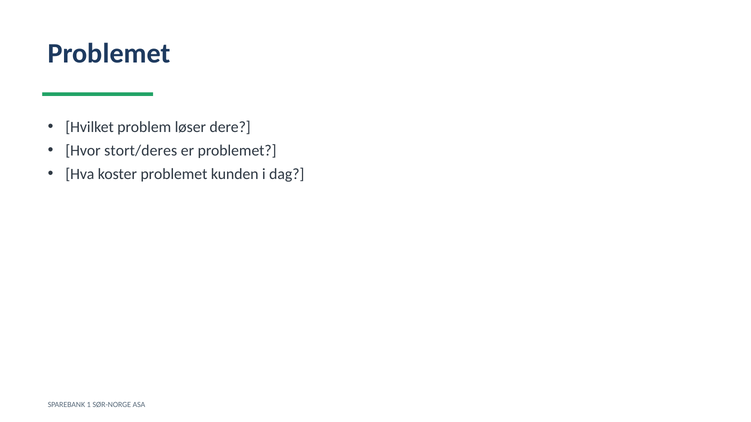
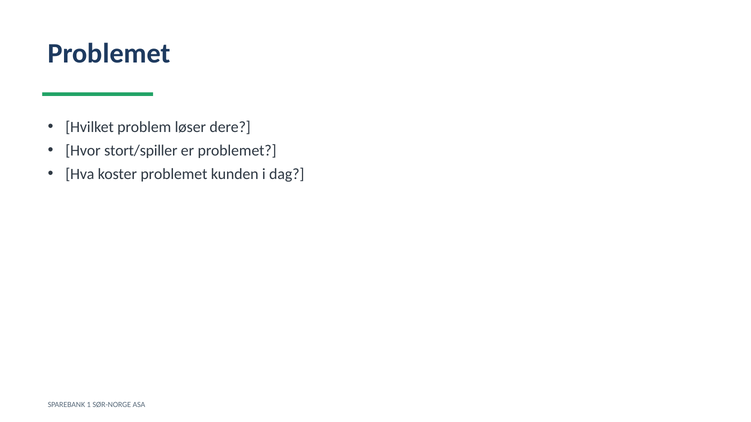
stort/deres: stort/deres -> stort/spiller
